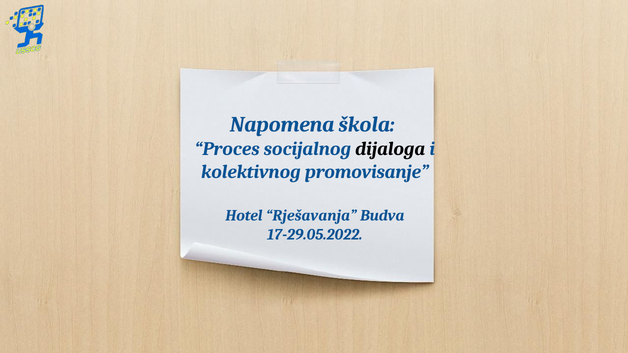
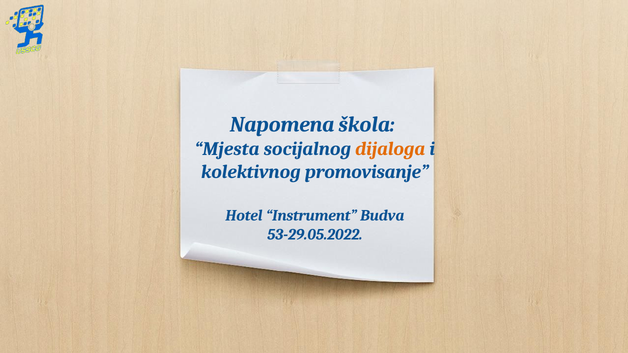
Proces: Proces -> Mjesta
dijaloga colour: black -> orange
Rješavanja: Rješavanja -> Instrument
17-29.05.2022: 17-29.05.2022 -> 53-29.05.2022
